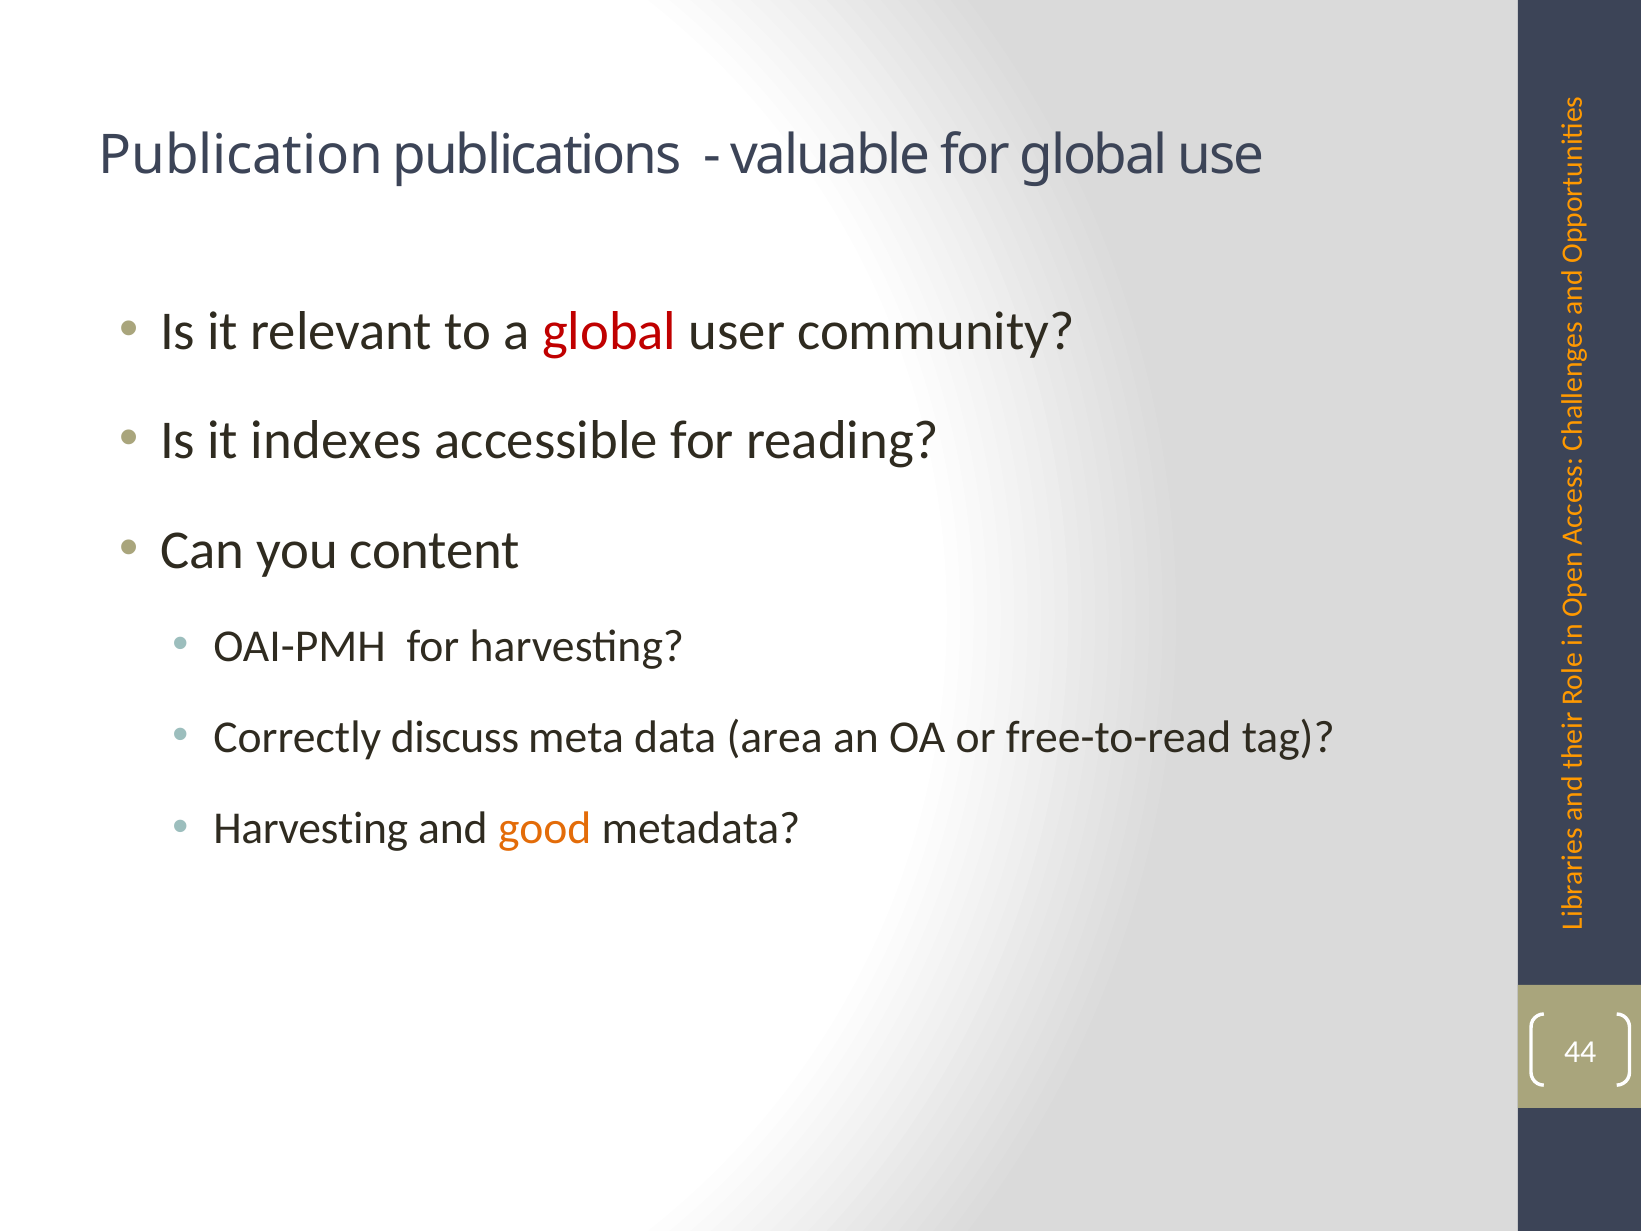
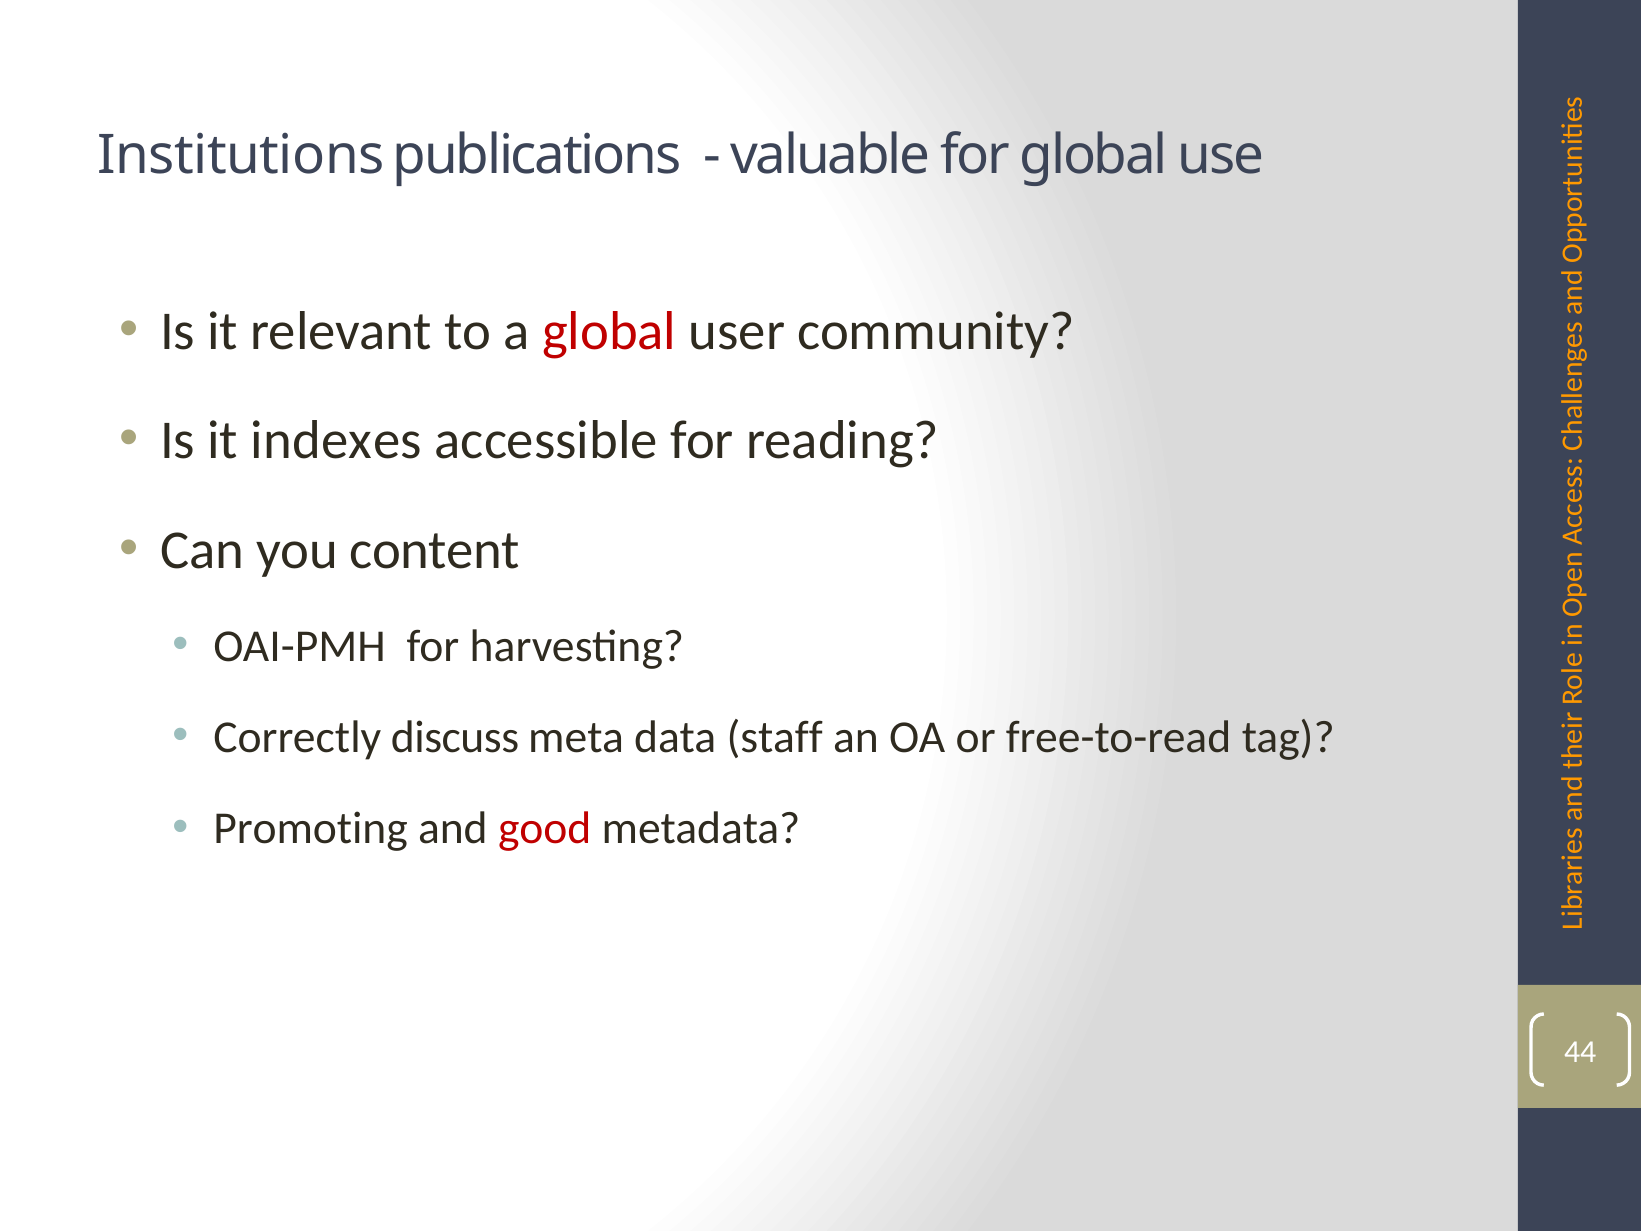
Publication: Publication -> Institutions
area: area -> staff
Harvesting at (311, 829): Harvesting -> Promoting
good colour: orange -> red
